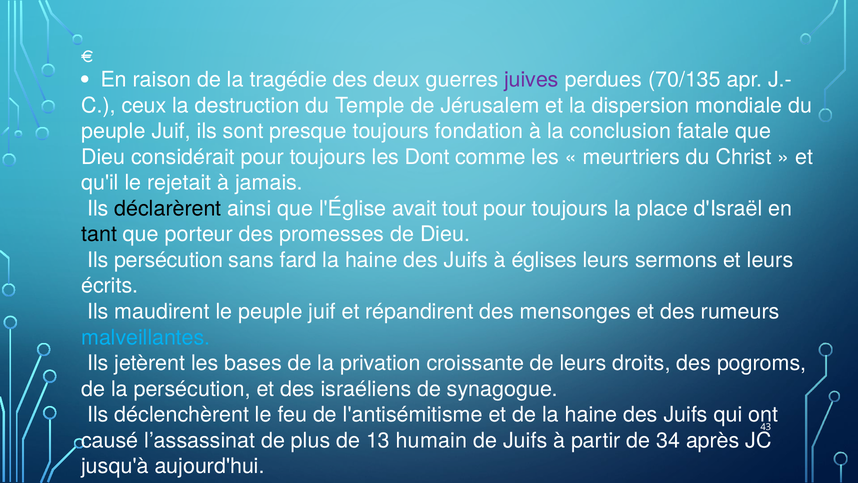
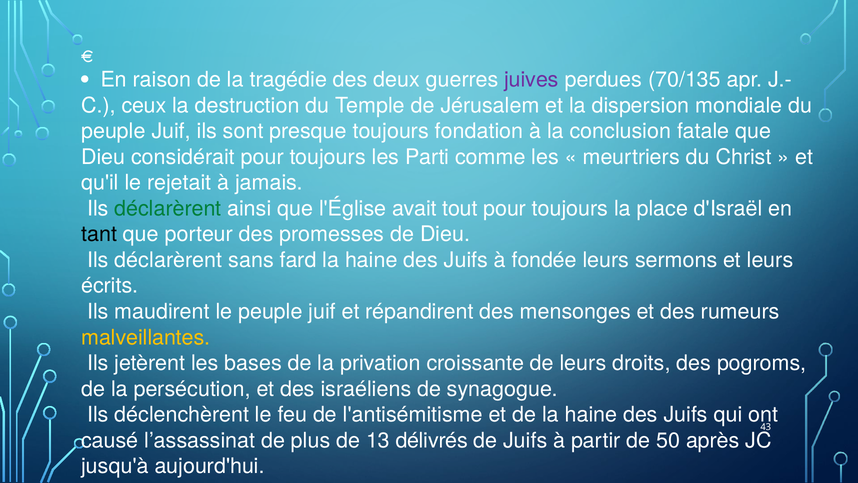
Dont: Dont -> Parti
déclarèrent at (168, 208) colour: black -> green
persécution at (169, 260): persécution -> déclarèrent
églises: églises -> fondée
malveillantes colour: light blue -> yellow
humain: humain -> délivrés
34: 34 -> 50
